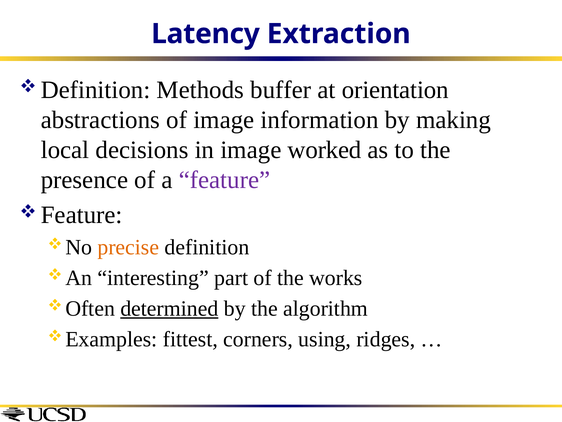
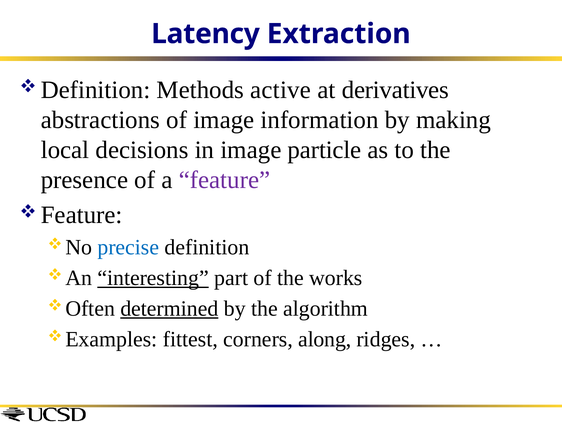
buffer: buffer -> active
orientation: orientation -> derivatives
worked: worked -> particle
precise colour: orange -> blue
interesting underline: none -> present
using: using -> along
